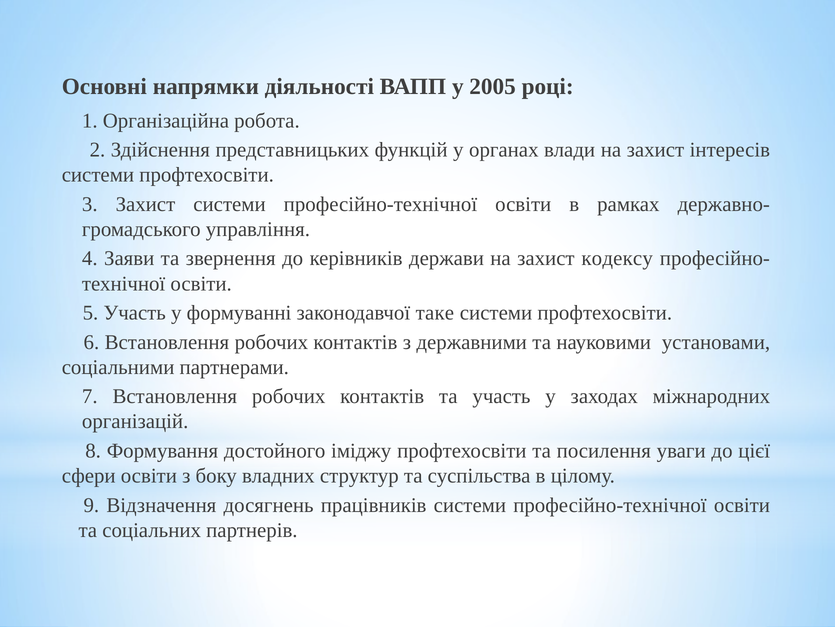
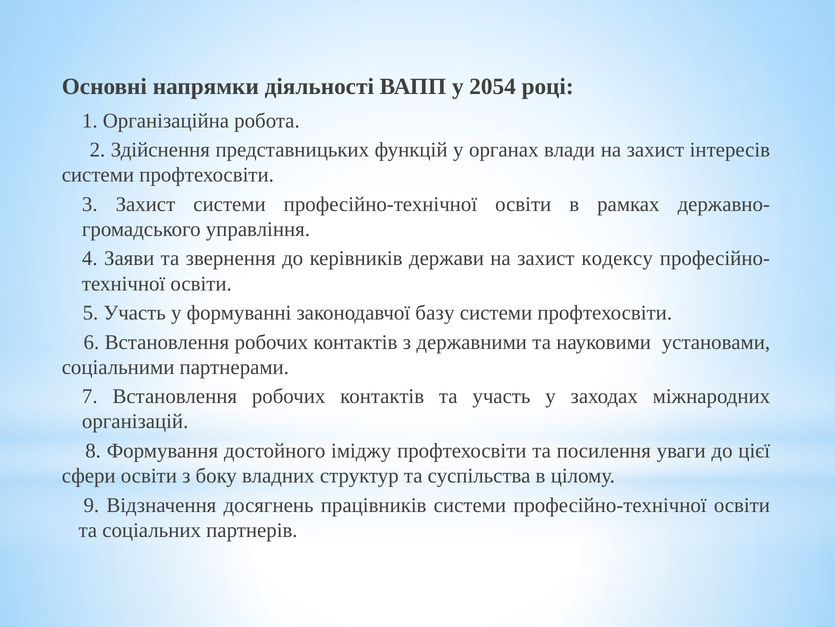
2005: 2005 -> 2054
таке: таке -> базу
